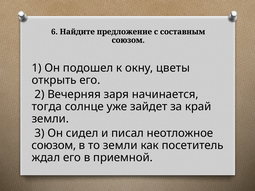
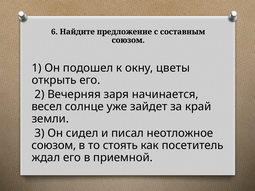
тогда: тогда -> весел
то земли: земли -> стоять
